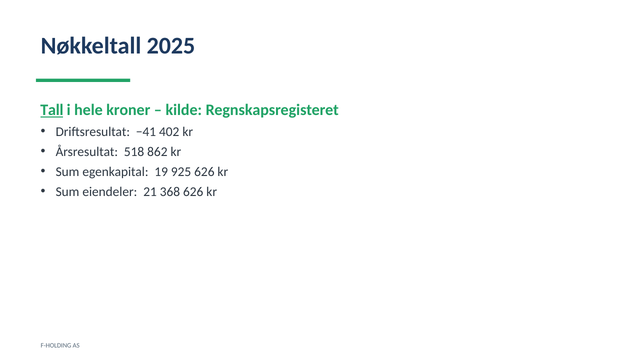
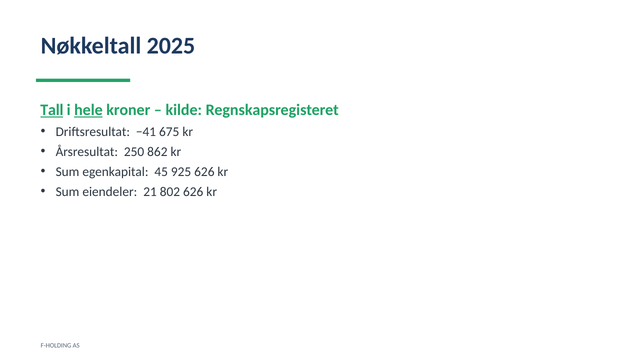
hele underline: none -> present
402: 402 -> 675
518: 518 -> 250
19: 19 -> 45
368: 368 -> 802
